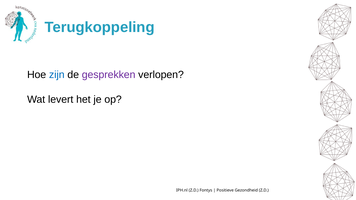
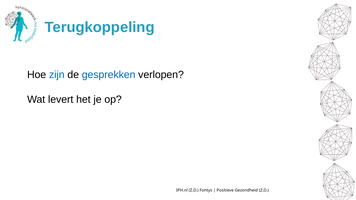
gesprekken colour: purple -> blue
